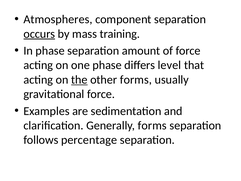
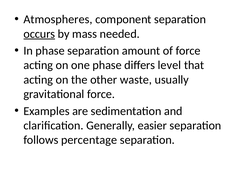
training: training -> needed
the underline: present -> none
other forms: forms -> waste
Generally forms: forms -> easier
